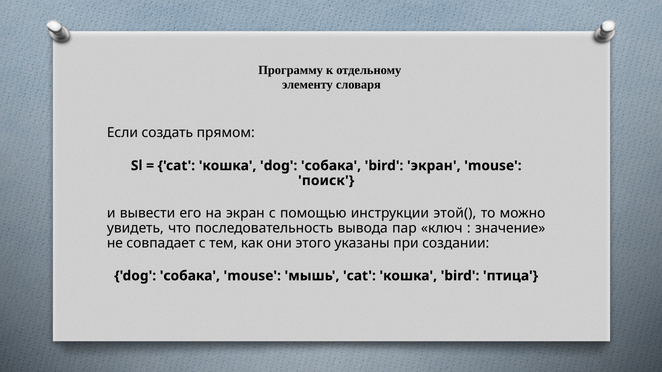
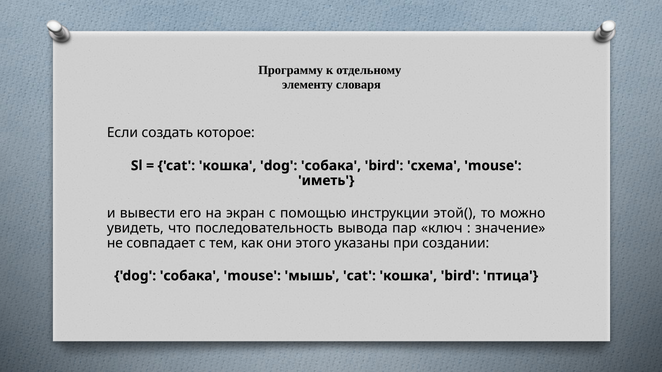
прямом: прямом -> которое
bird экран: экран -> схема
поиск: поиск -> иметь
